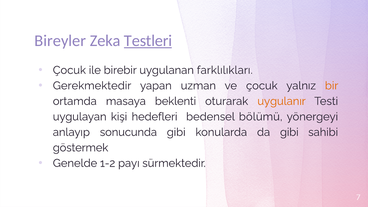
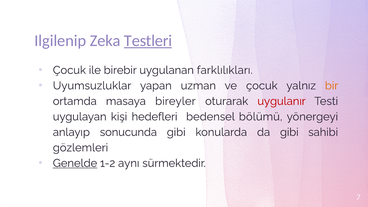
Bireyler: Bireyler -> Ilgilenip
Gerekmektedir: Gerekmektedir -> Uyumsuzluklar
beklenti: beklenti -> bireyler
uygulanır colour: orange -> red
göstermek: göstermek -> gözlemleri
Genelde underline: none -> present
payı: payı -> aynı
